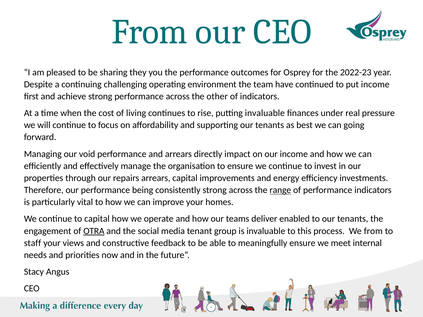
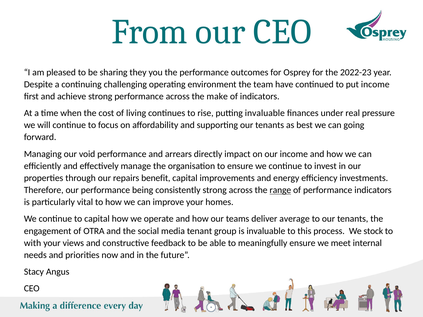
other: other -> make
repairs arrears: arrears -> benefit
enabled: enabled -> average
OTRA underline: present -> none
We from: from -> stock
staff: staff -> with
